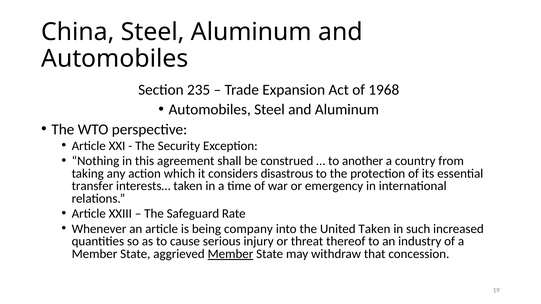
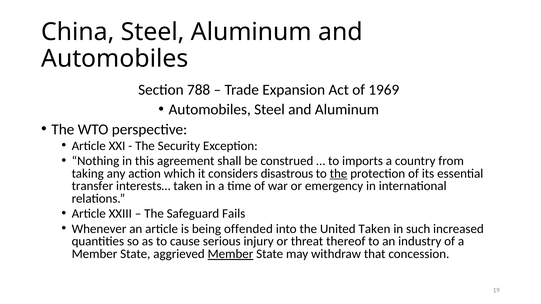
235: 235 -> 788
1968: 1968 -> 1969
another: another -> imports
the at (339, 174) underline: none -> present
Rate: Rate -> Fails
company: company -> offended
